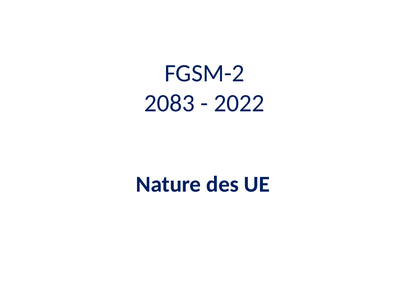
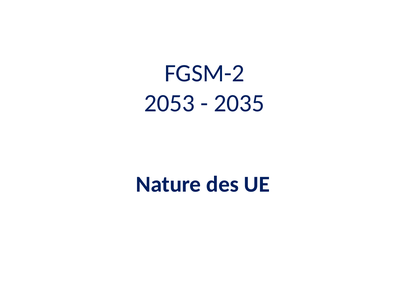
2083: 2083 -> 2053
2022: 2022 -> 2035
